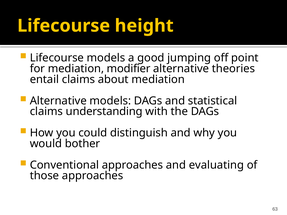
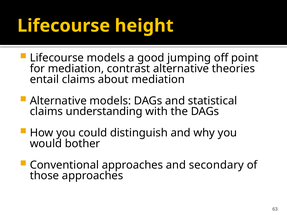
modifier: modifier -> contrast
evaluating: evaluating -> secondary
